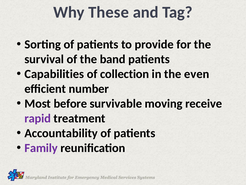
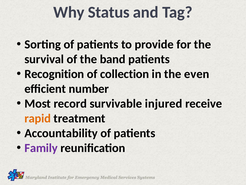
These: These -> Status
Capabilities: Capabilities -> Recognition
before: before -> record
moving: moving -> injured
rapid colour: purple -> orange
